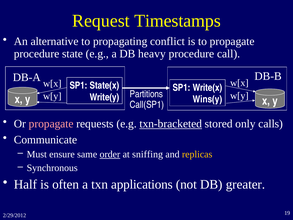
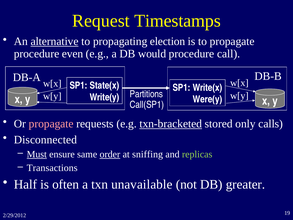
alternative underline: none -> present
conflict: conflict -> election
state: state -> even
heavy: heavy -> would
Wins(y: Wins(y -> Were(y
Communicate: Communicate -> Disconnected
Must underline: none -> present
replicas colour: yellow -> light green
Synchronous: Synchronous -> Transactions
applications: applications -> unavailable
